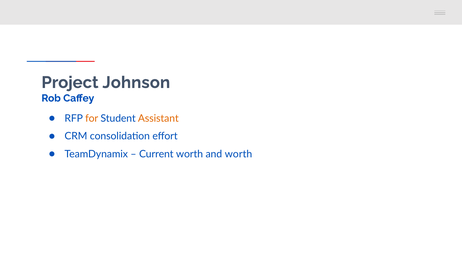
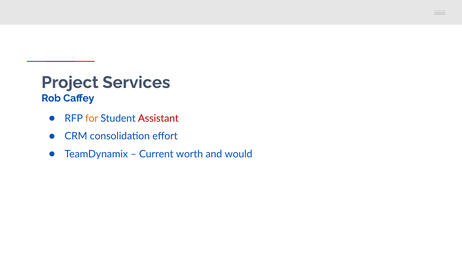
Johnson: Johnson -> Services
Assistant colour: orange -> red
and worth: worth -> would
